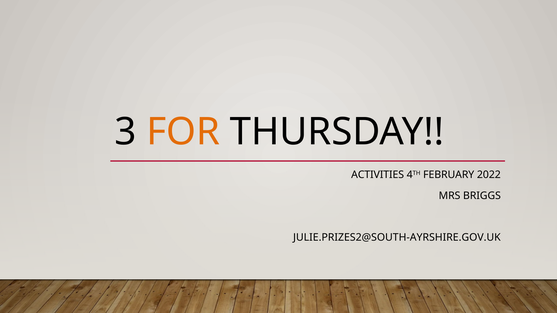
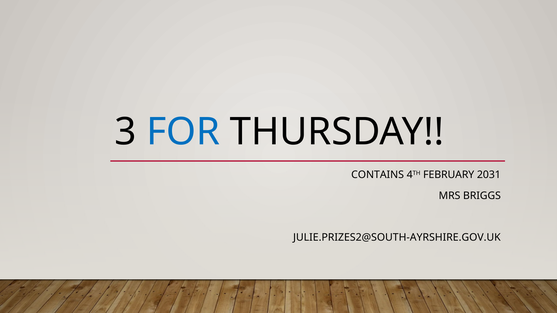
FOR colour: orange -> blue
ACTIVITIES: ACTIVITIES -> CONTAINS
2022: 2022 -> 2031
